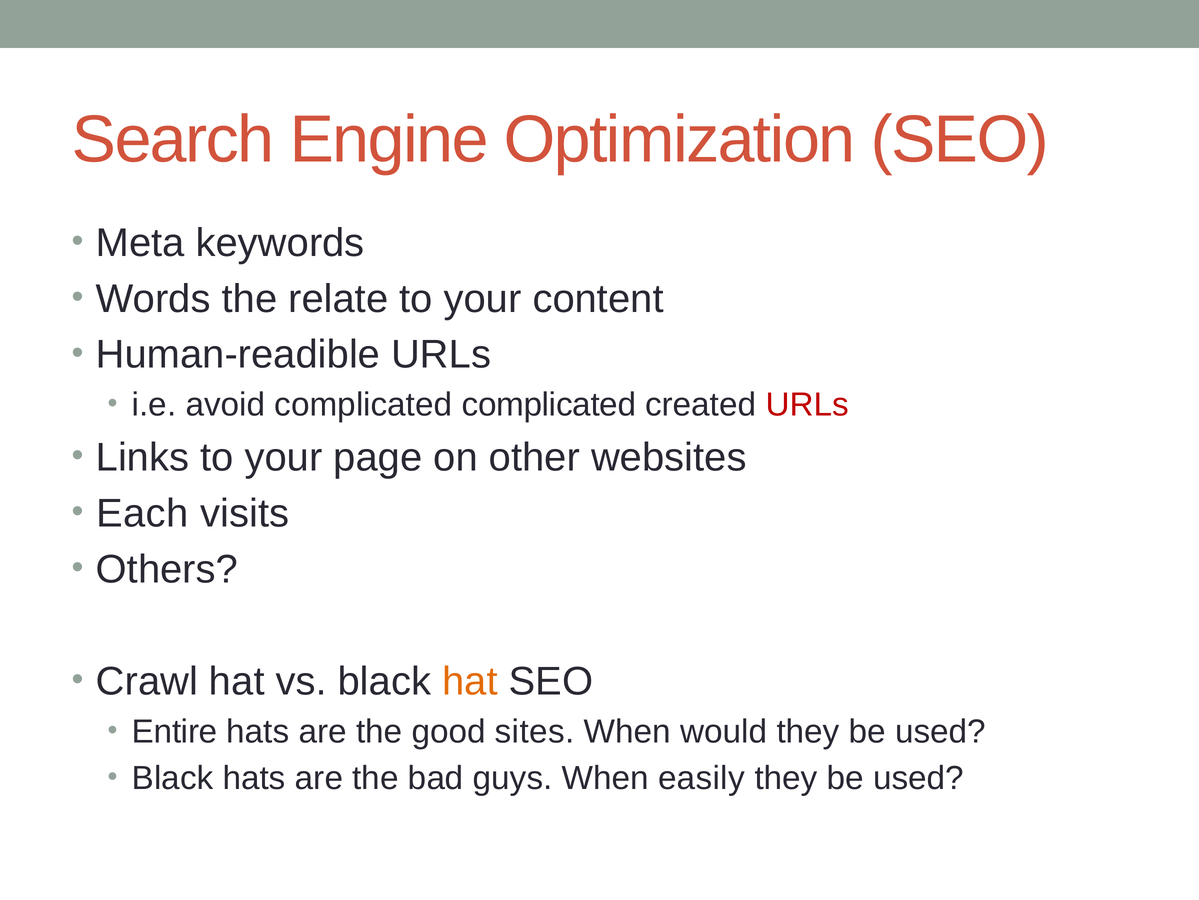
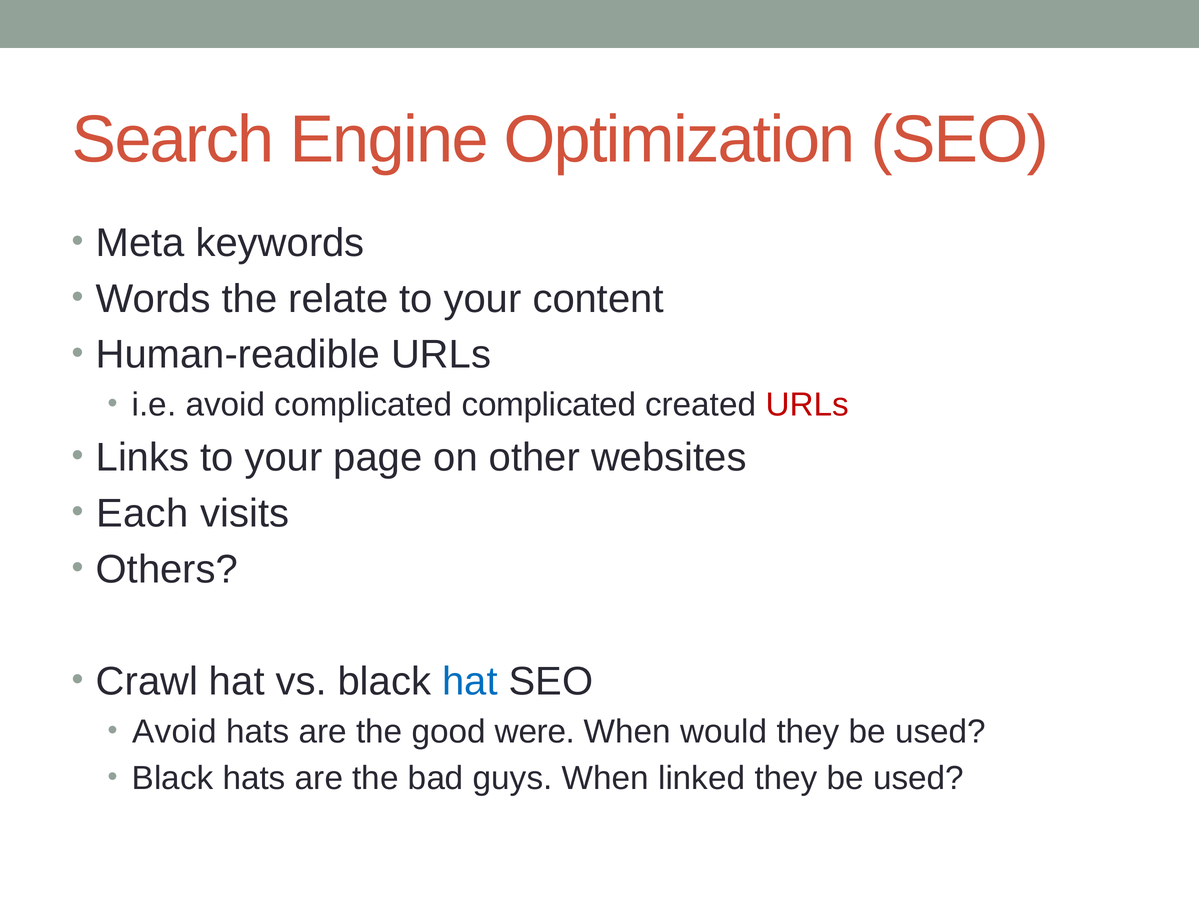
hat at (470, 681) colour: orange -> blue
Entire at (175, 731): Entire -> Avoid
sites: sites -> were
easily: easily -> linked
